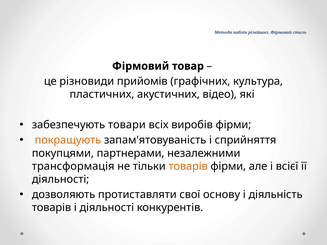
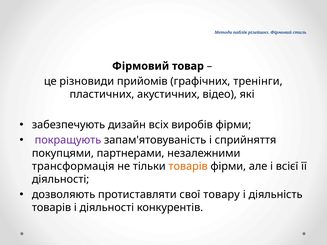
культура: культура -> тренінги
товари: товари -> дизайн
покращують colour: orange -> purple
основу: основу -> товару
